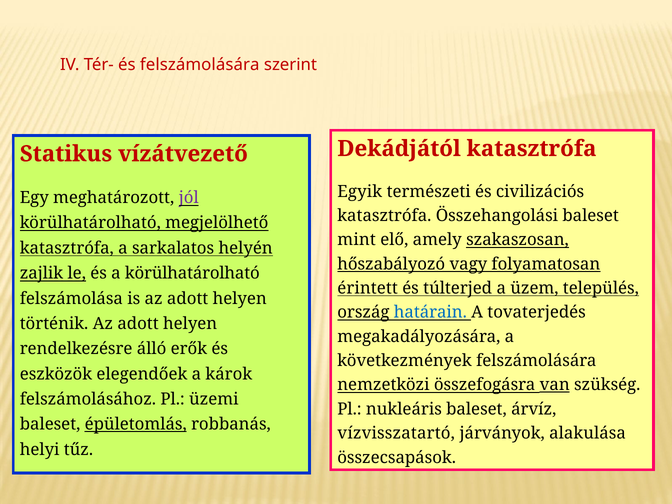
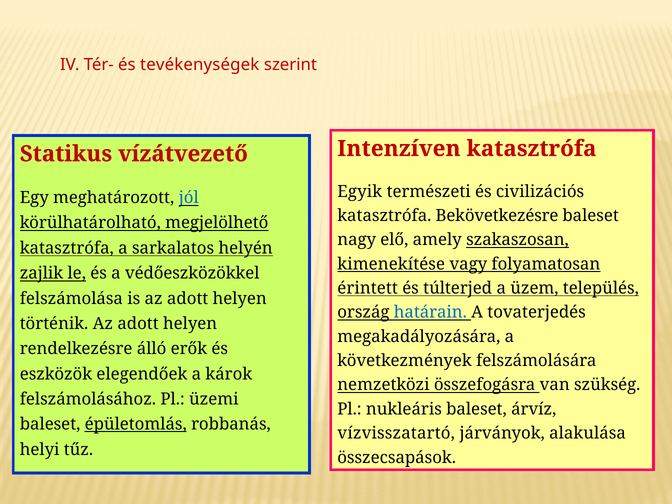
és felszámolására: felszámolására -> tevékenységek
Dekádjától: Dekádjától -> Intenzíven
jól colour: purple -> blue
Összehangolási: Összehangolási -> Bekövetkezésre
mint: mint -> nagy
hőszabályozó: hőszabályozó -> kimenekítése
a körülhatárolható: körülhatárolható -> védőeszközökkel
van underline: present -> none
